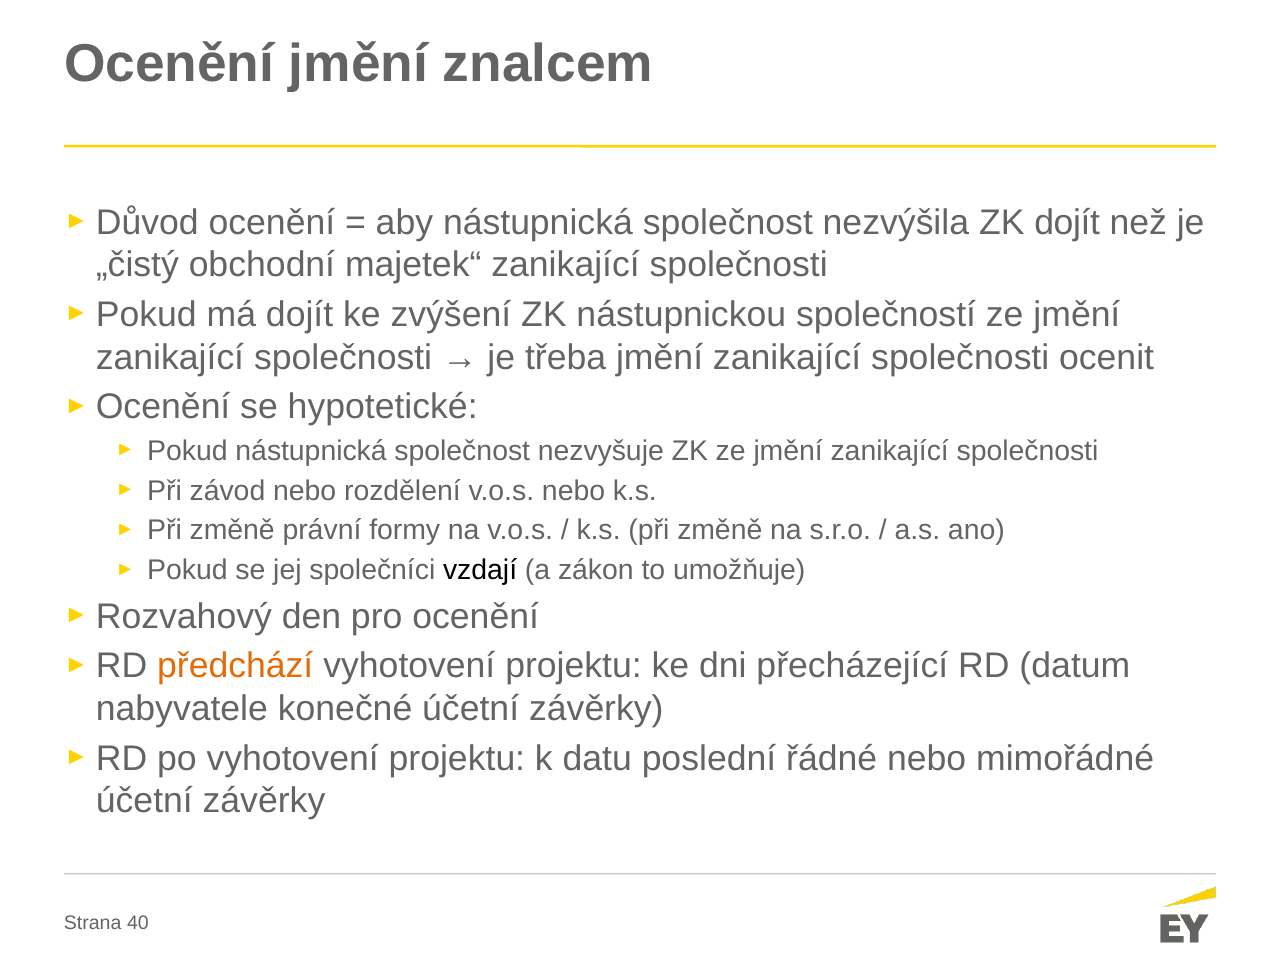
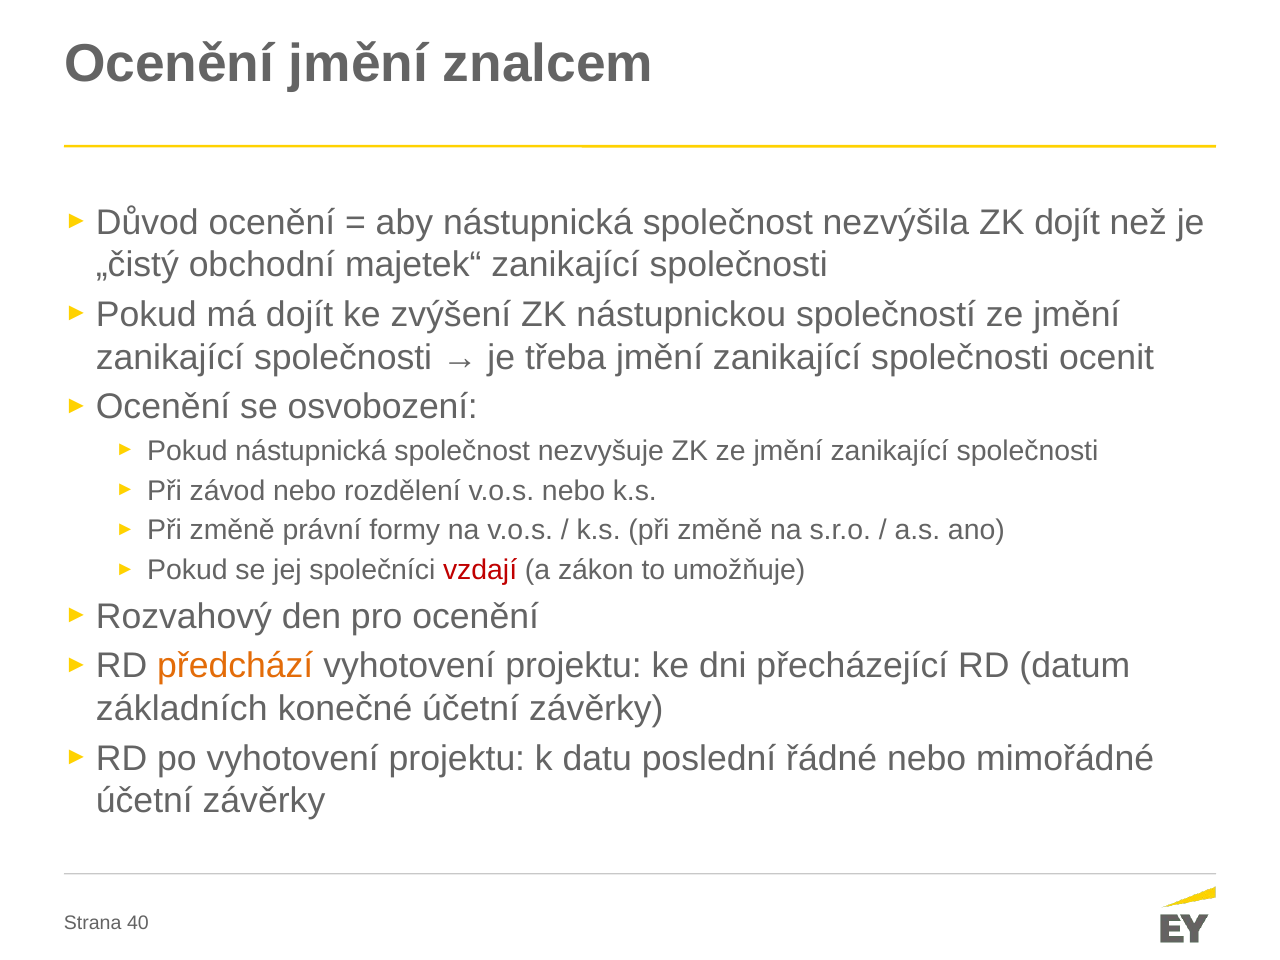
hypotetické: hypotetické -> osvobození
vzdají colour: black -> red
nabyvatele: nabyvatele -> základních
